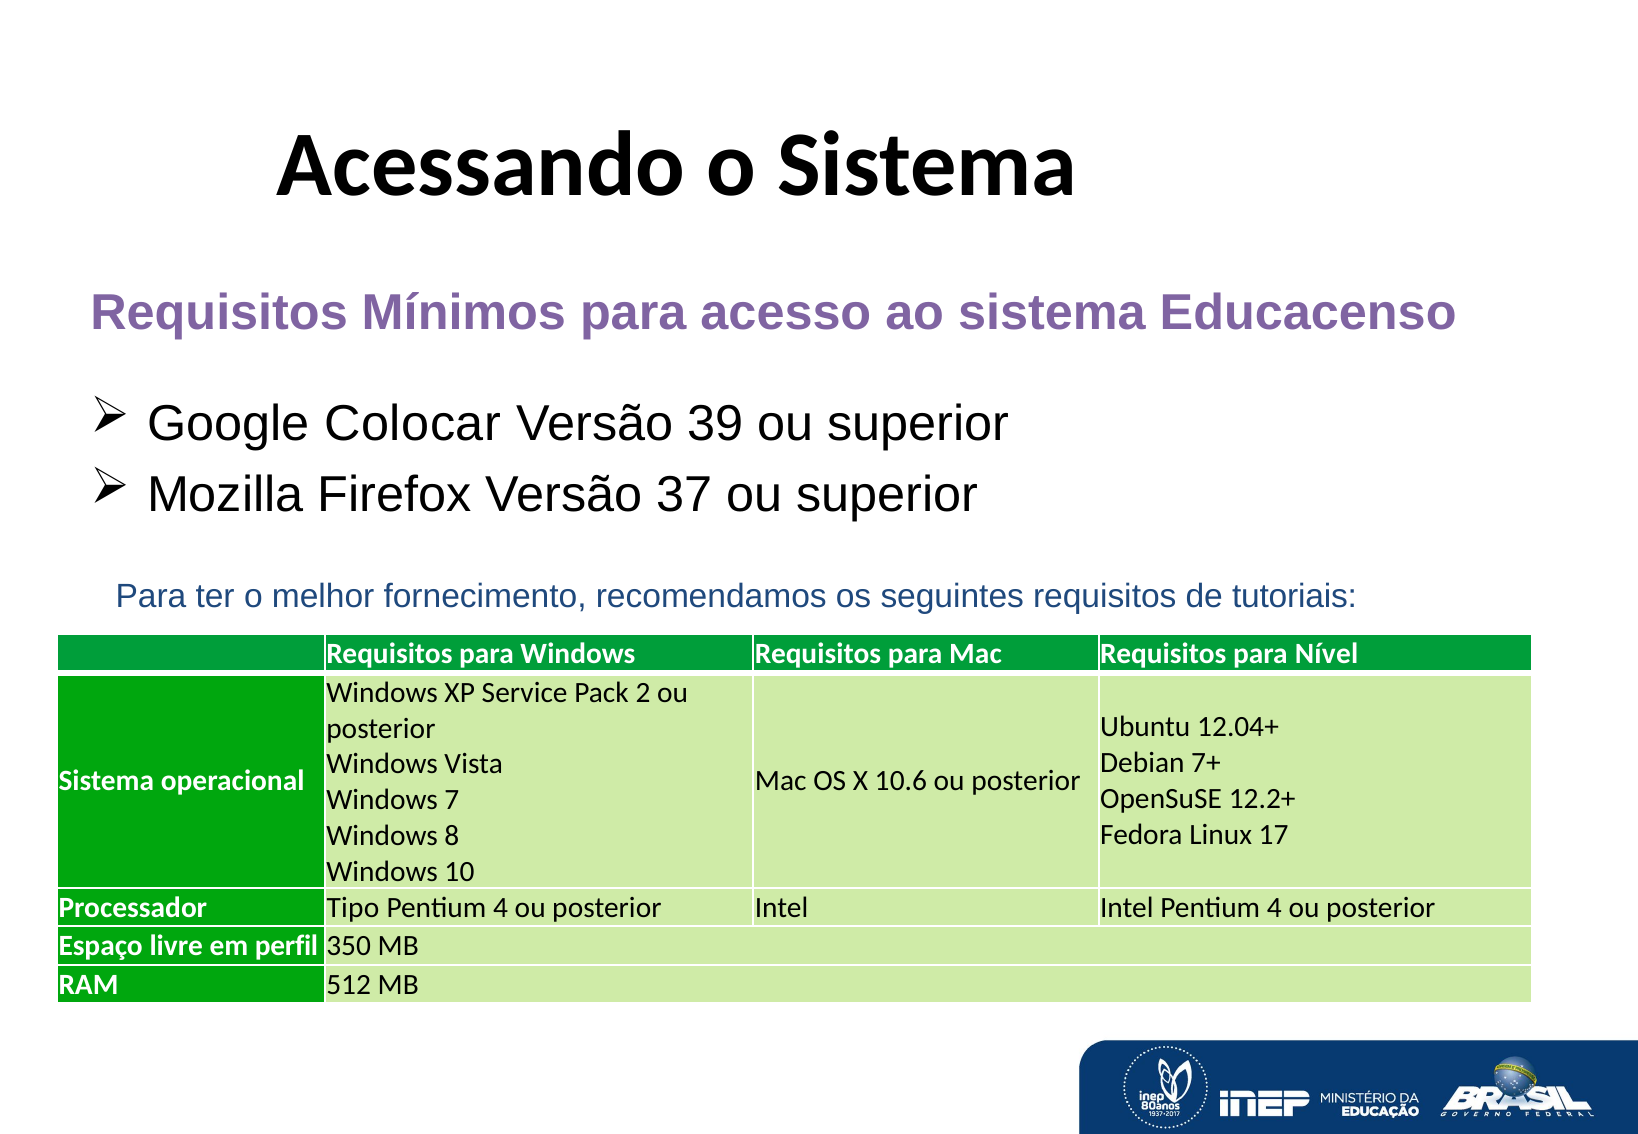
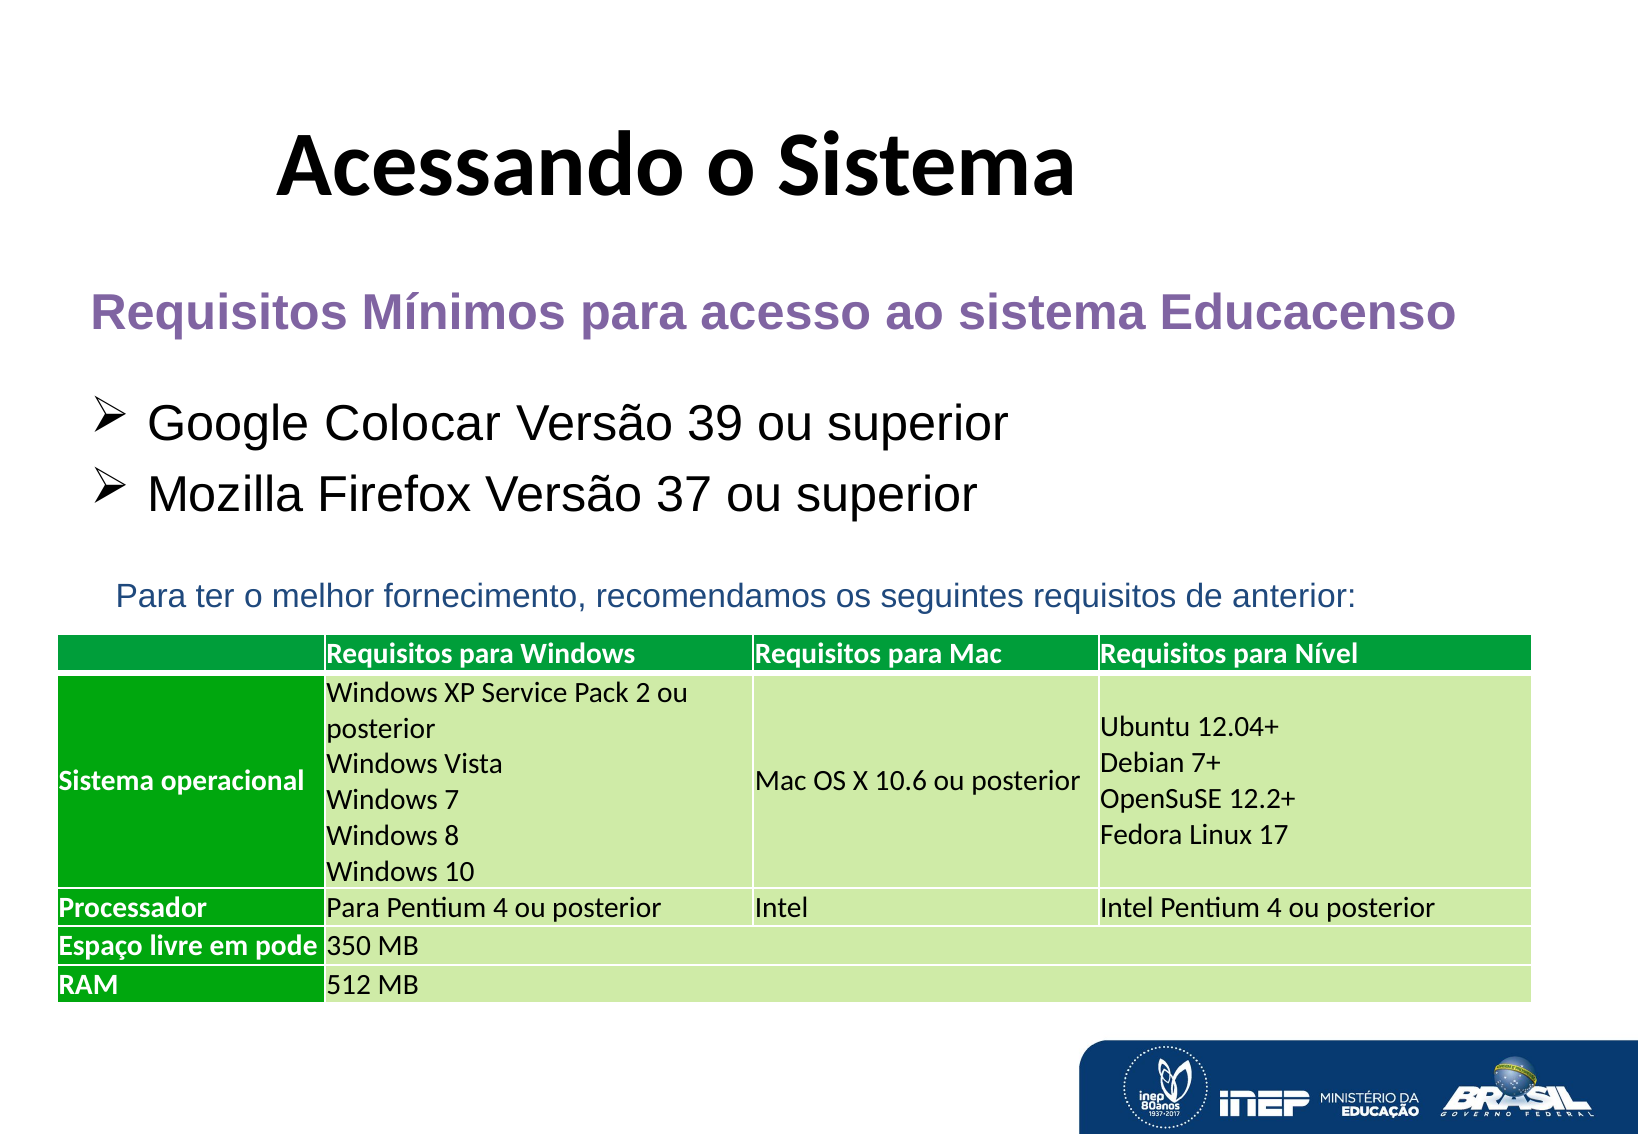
tutoriais: tutoriais -> anterior
Processador Tipo: Tipo -> Para
perfil: perfil -> pode
